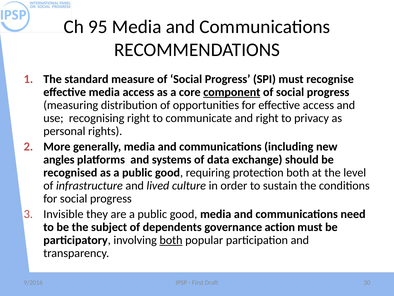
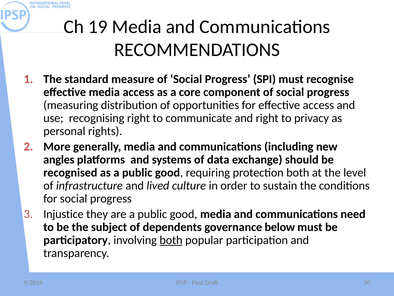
95: 95 -> 19
component underline: present -> none
Invisible: Invisible -> Injustice
action: action -> below
